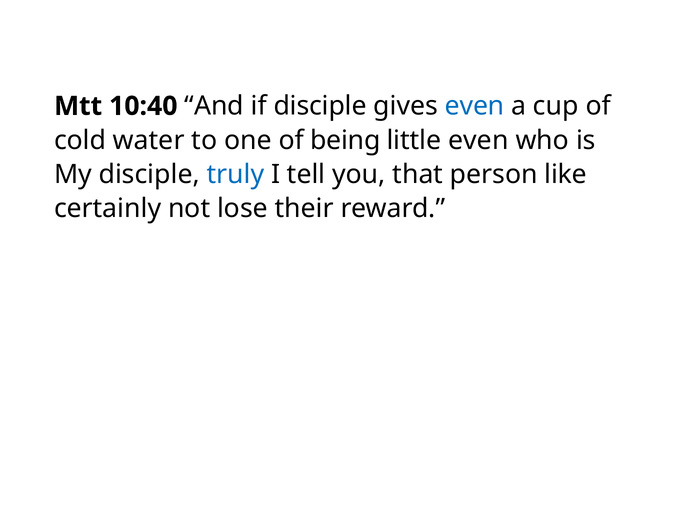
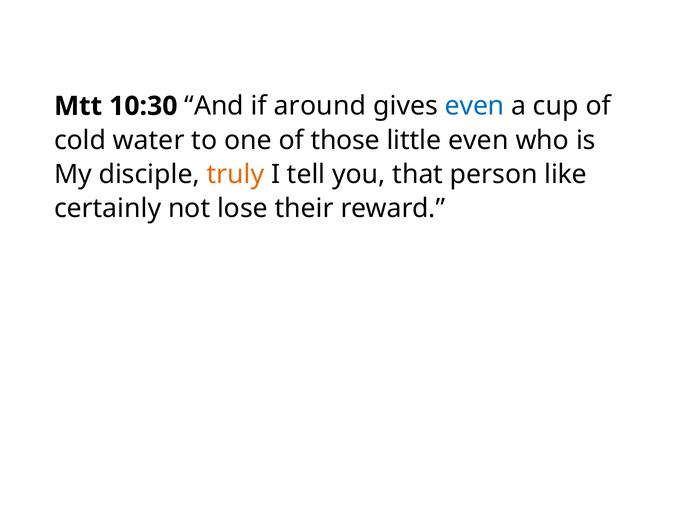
10:40: 10:40 -> 10:30
if disciple: disciple -> around
being: being -> those
truly colour: blue -> orange
